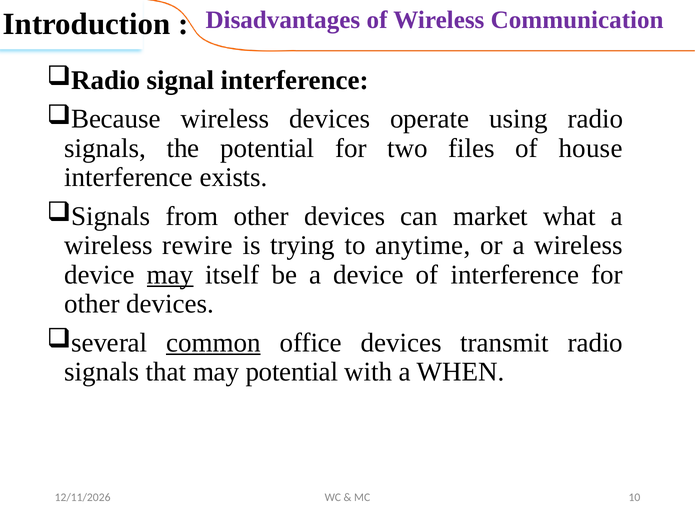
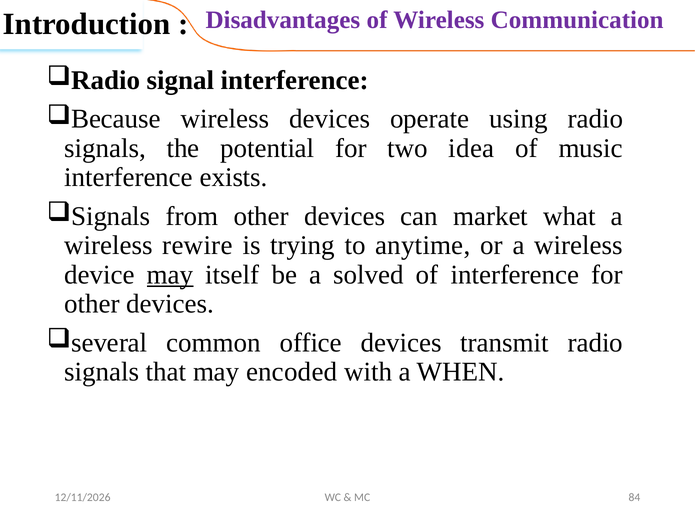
files: files -> idea
house: house -> music
a device: device -> solved
common underline: present -> none
may potential: potential -> encoded
10: 10 -> 84
